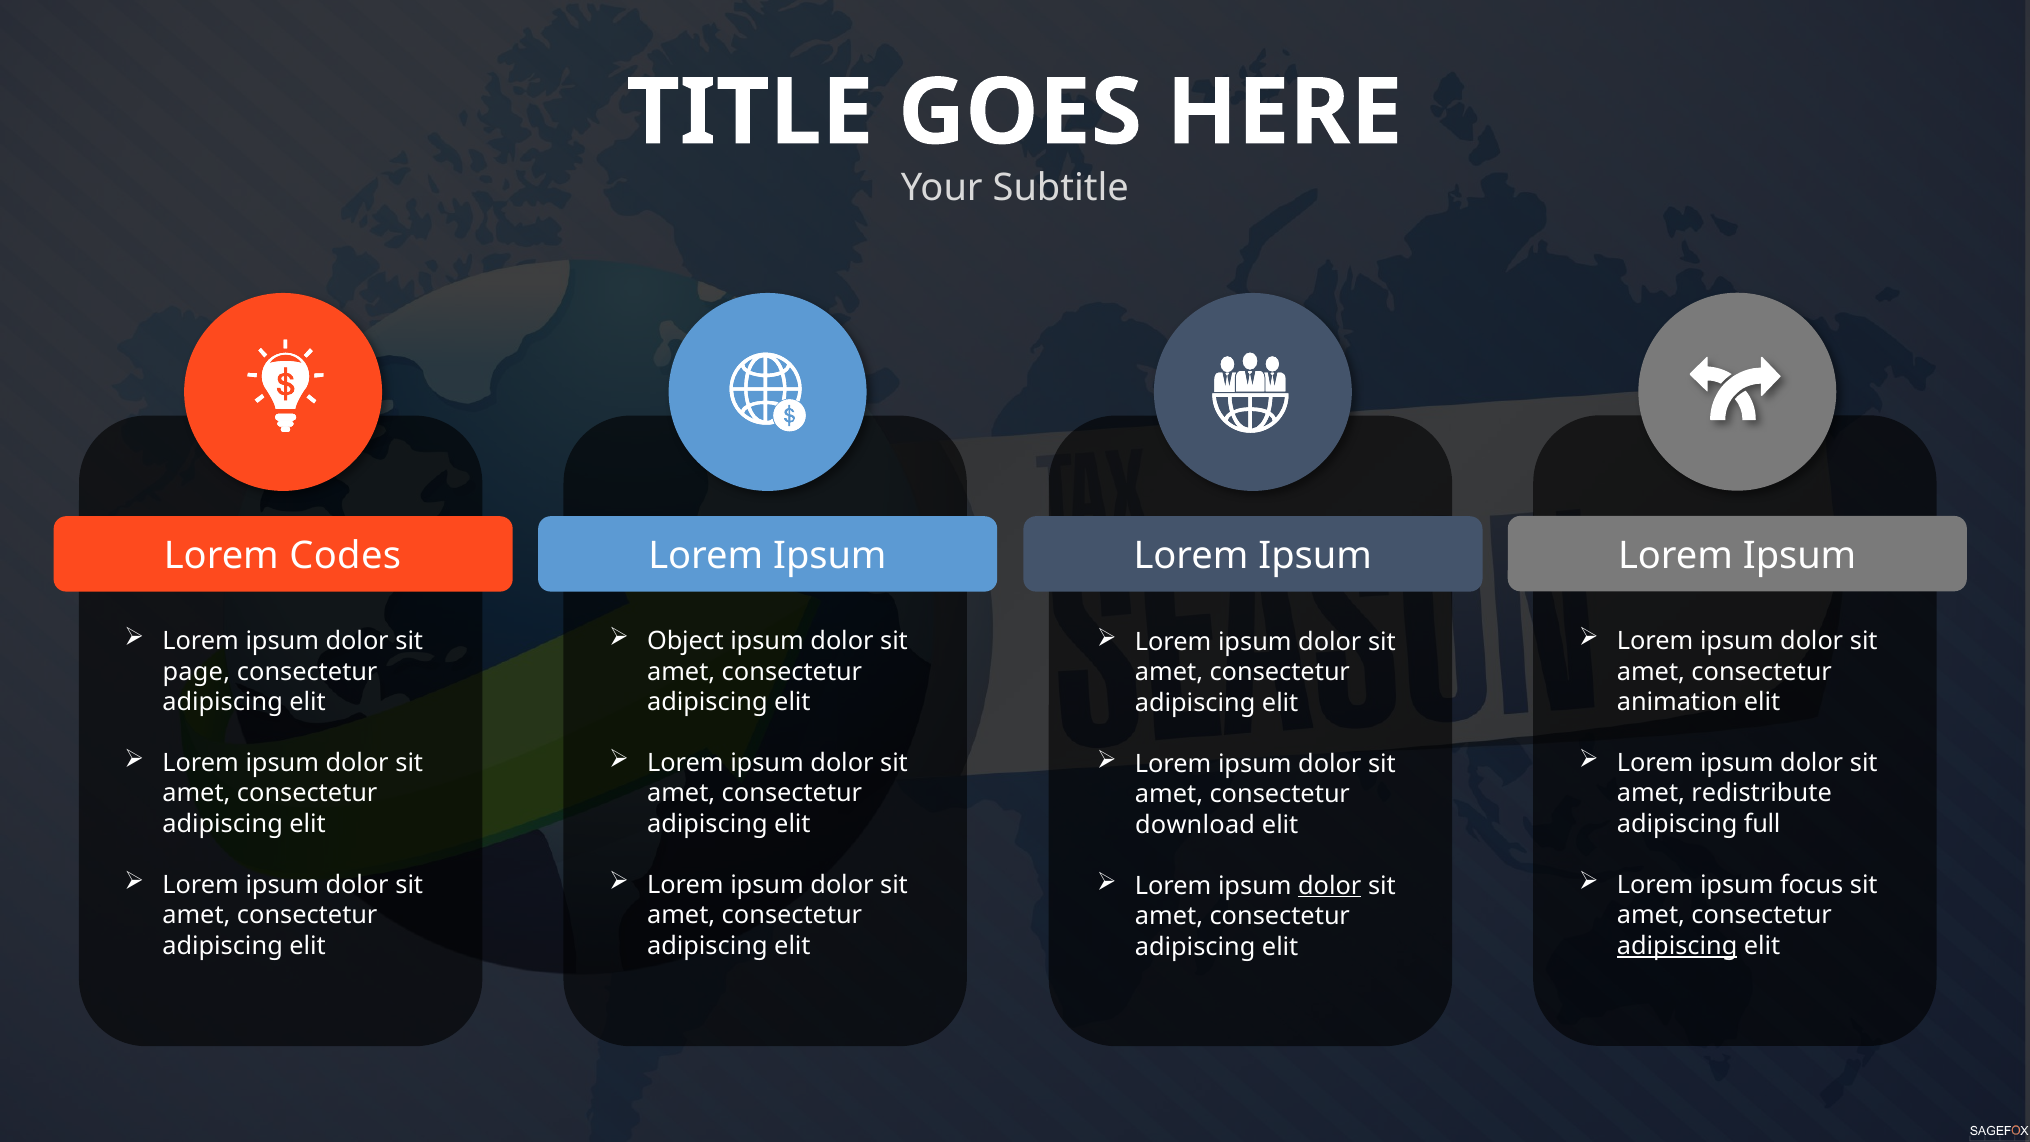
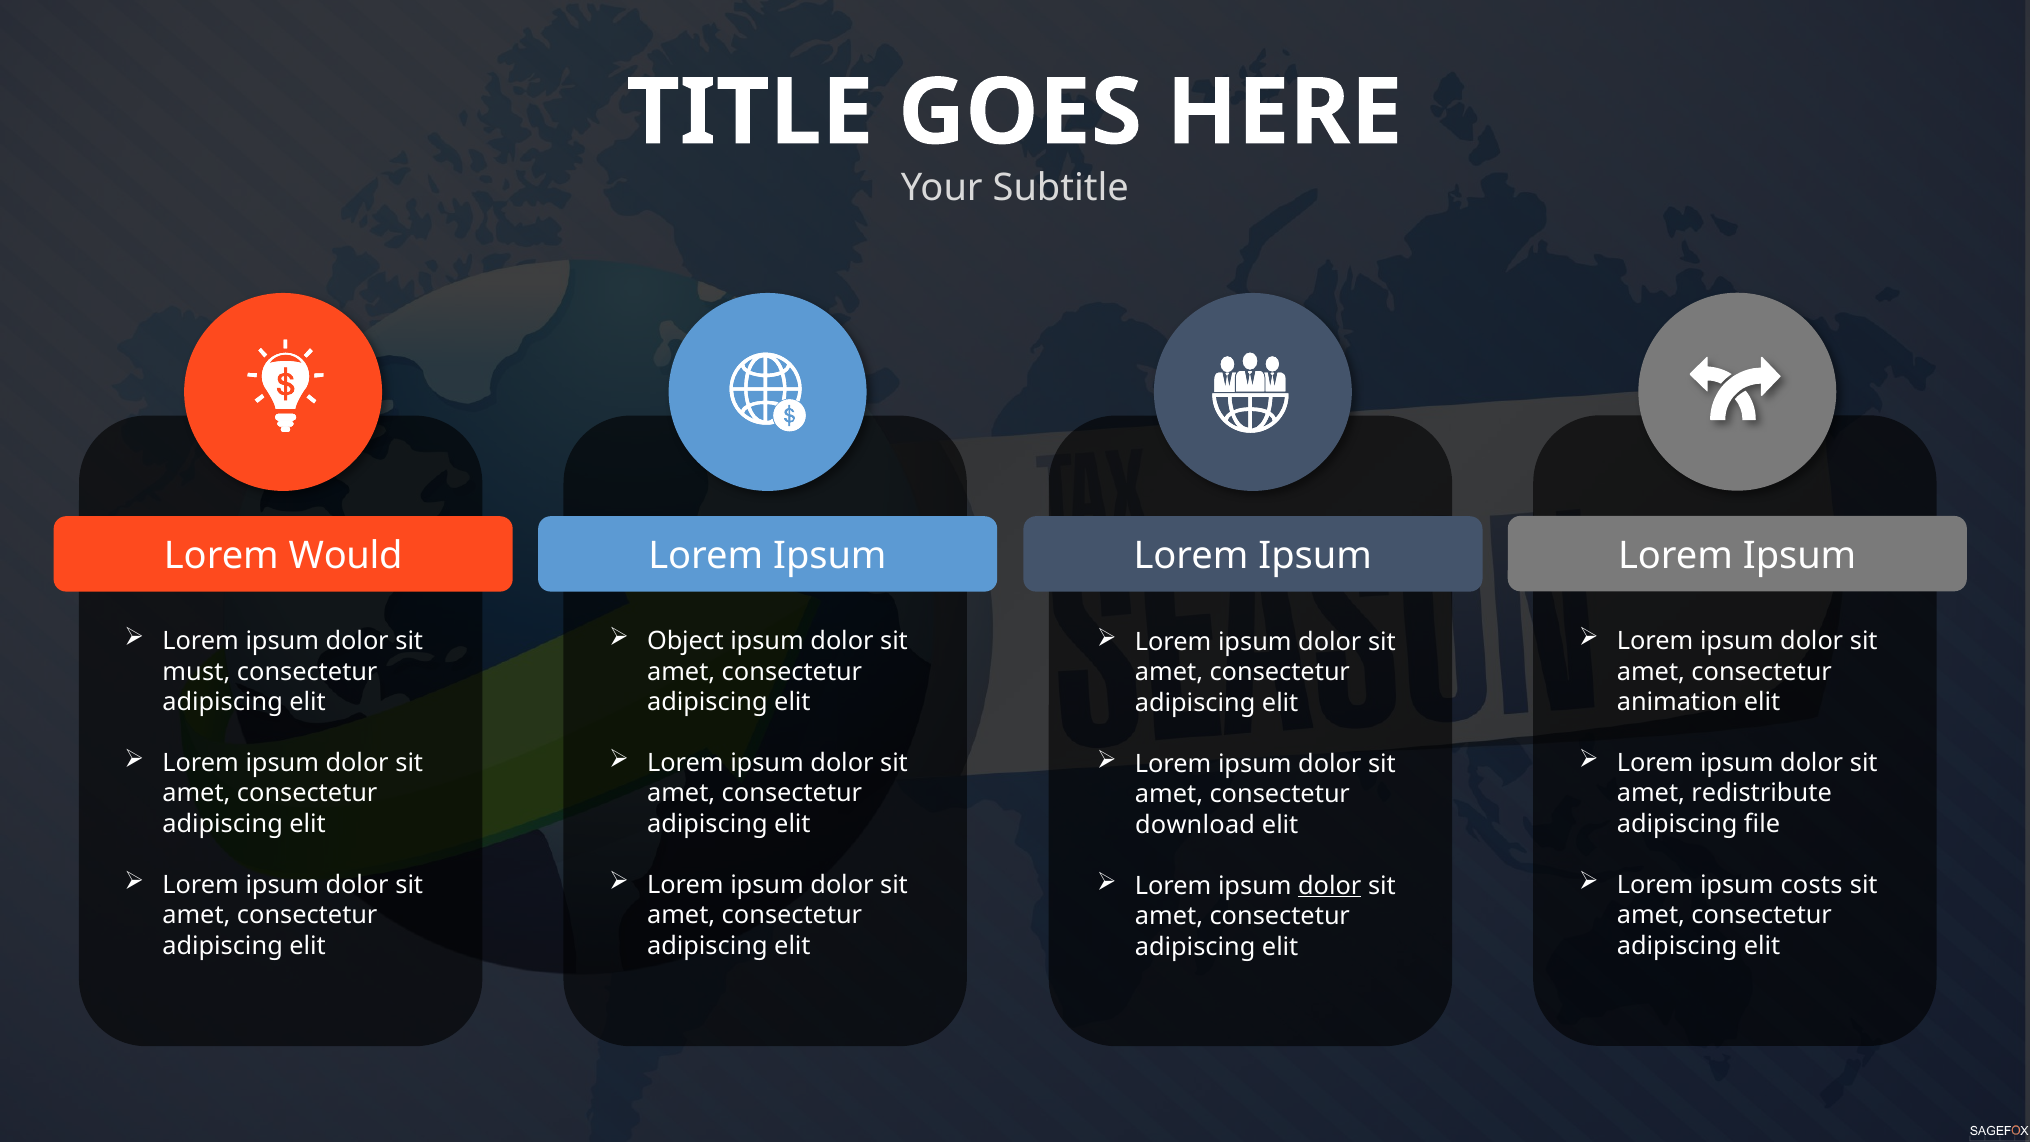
Codes: Codes -> Would
page: page -> must
full: full -> file
focus: focus -> costs
adipiscing at (1677, 946) underline: present -> none
